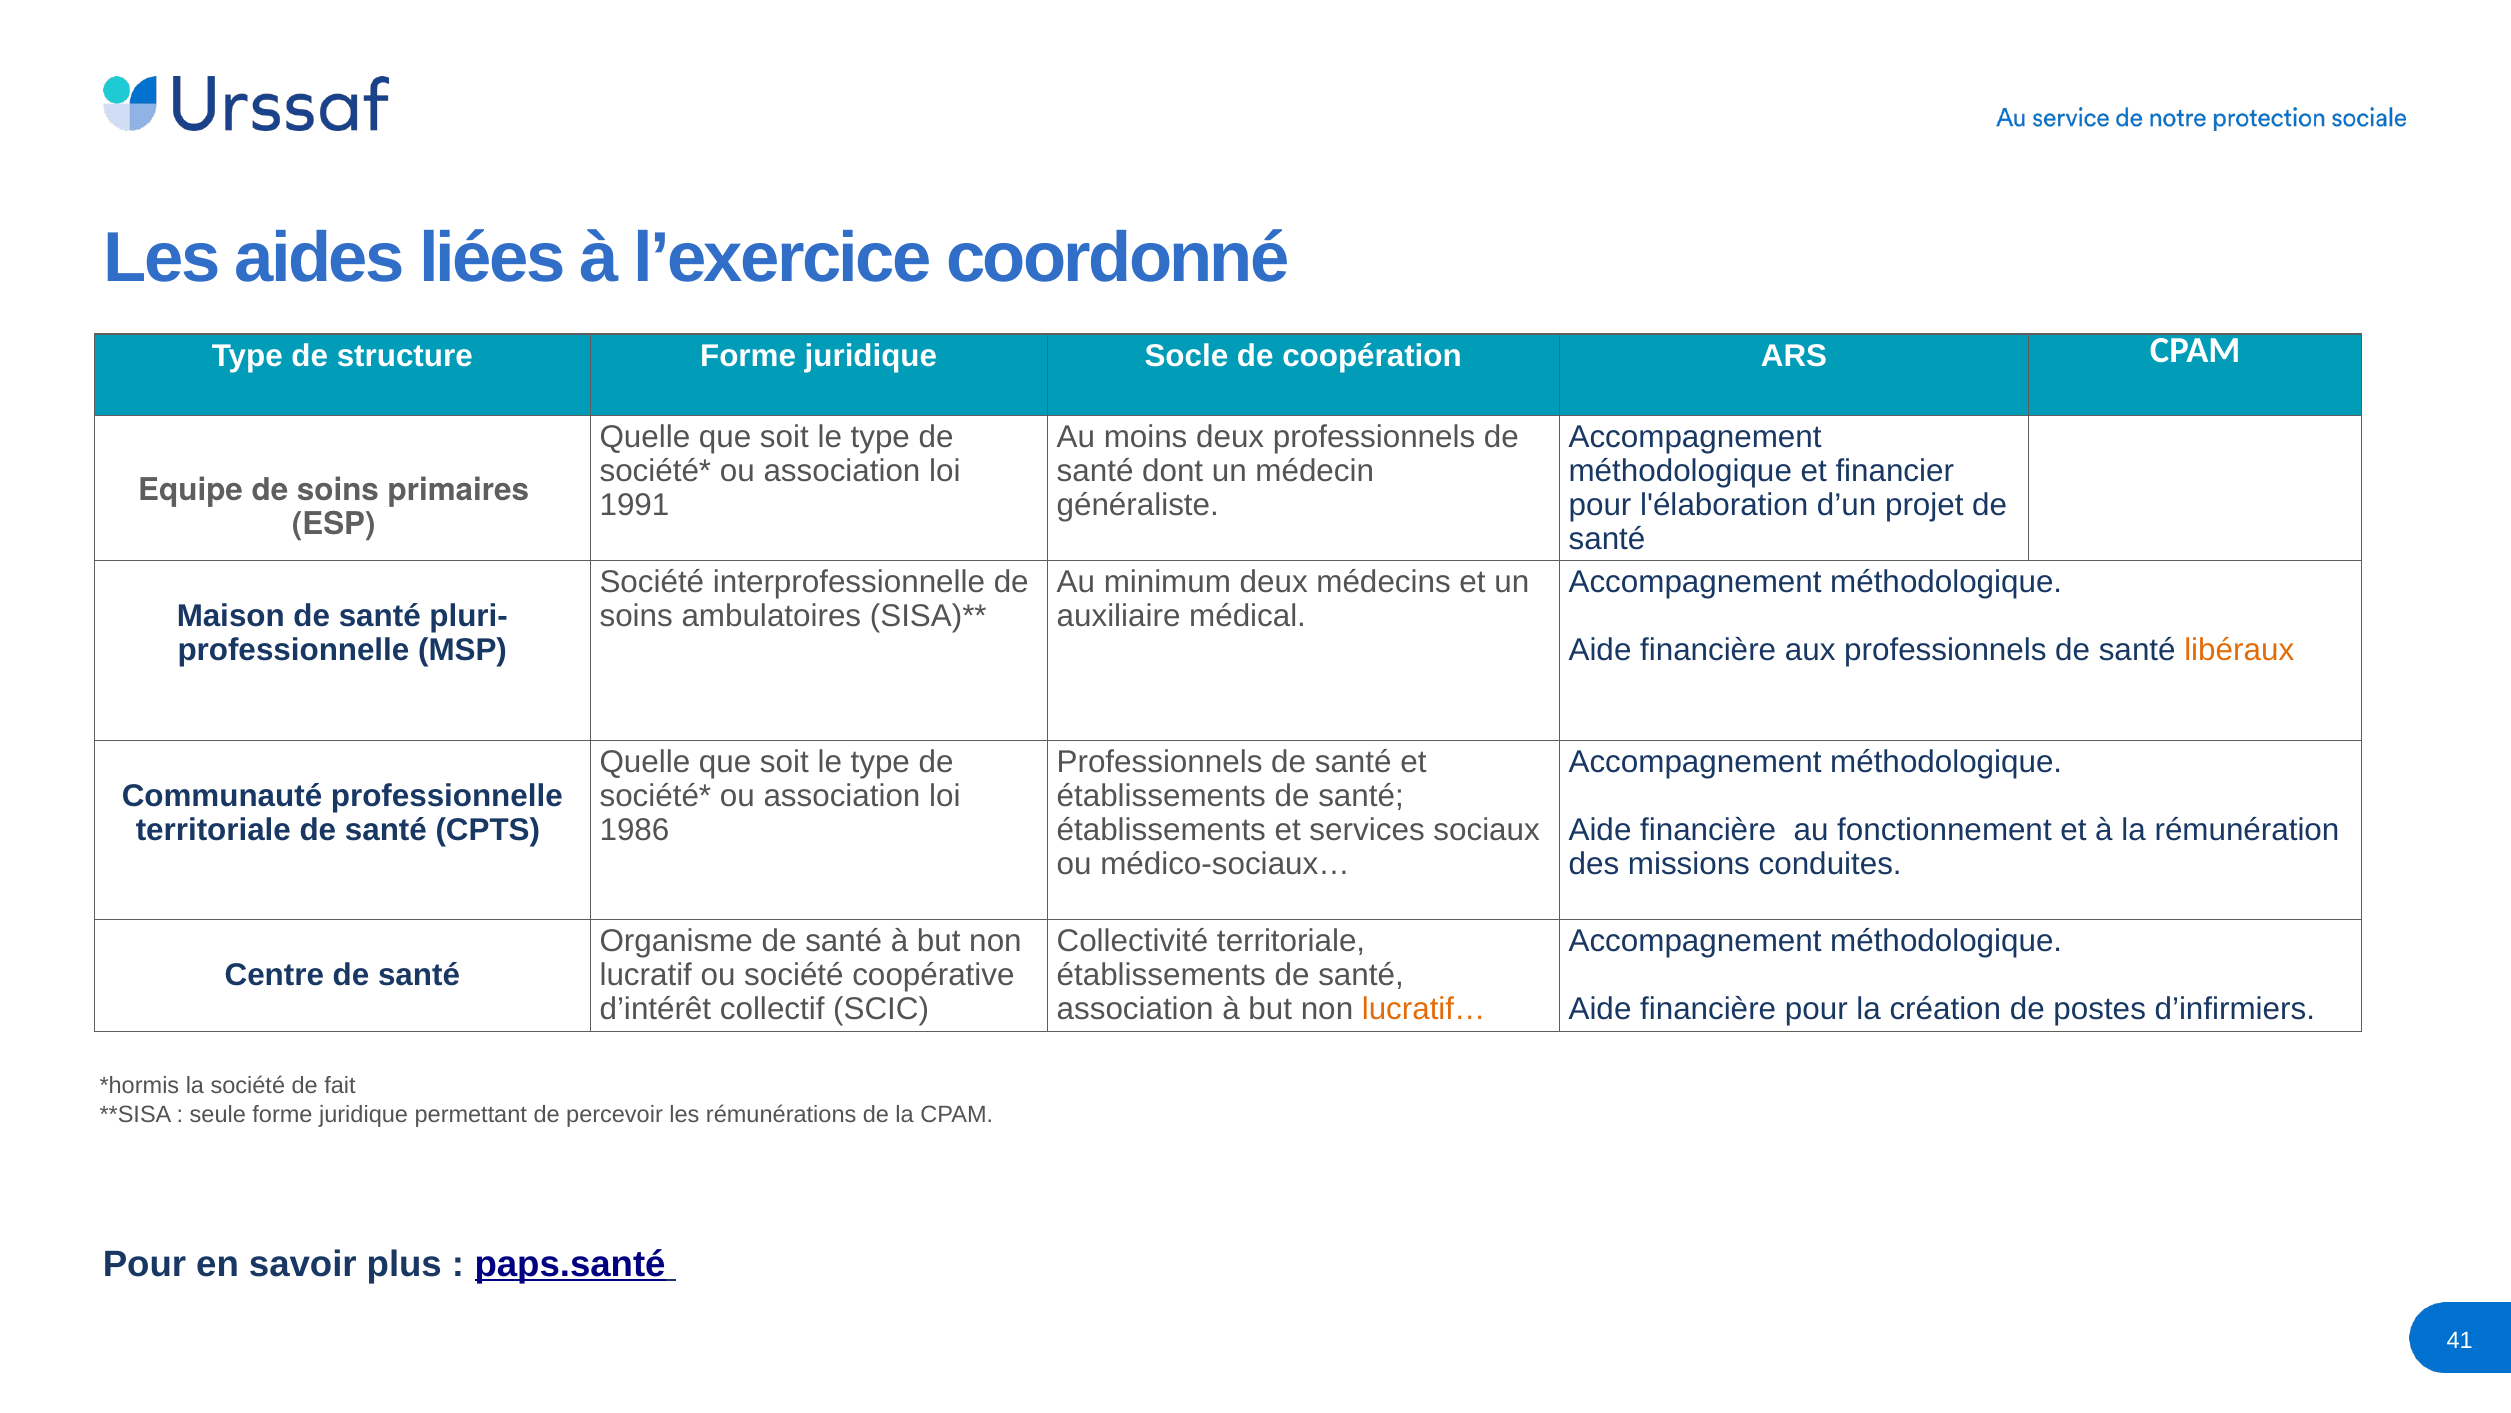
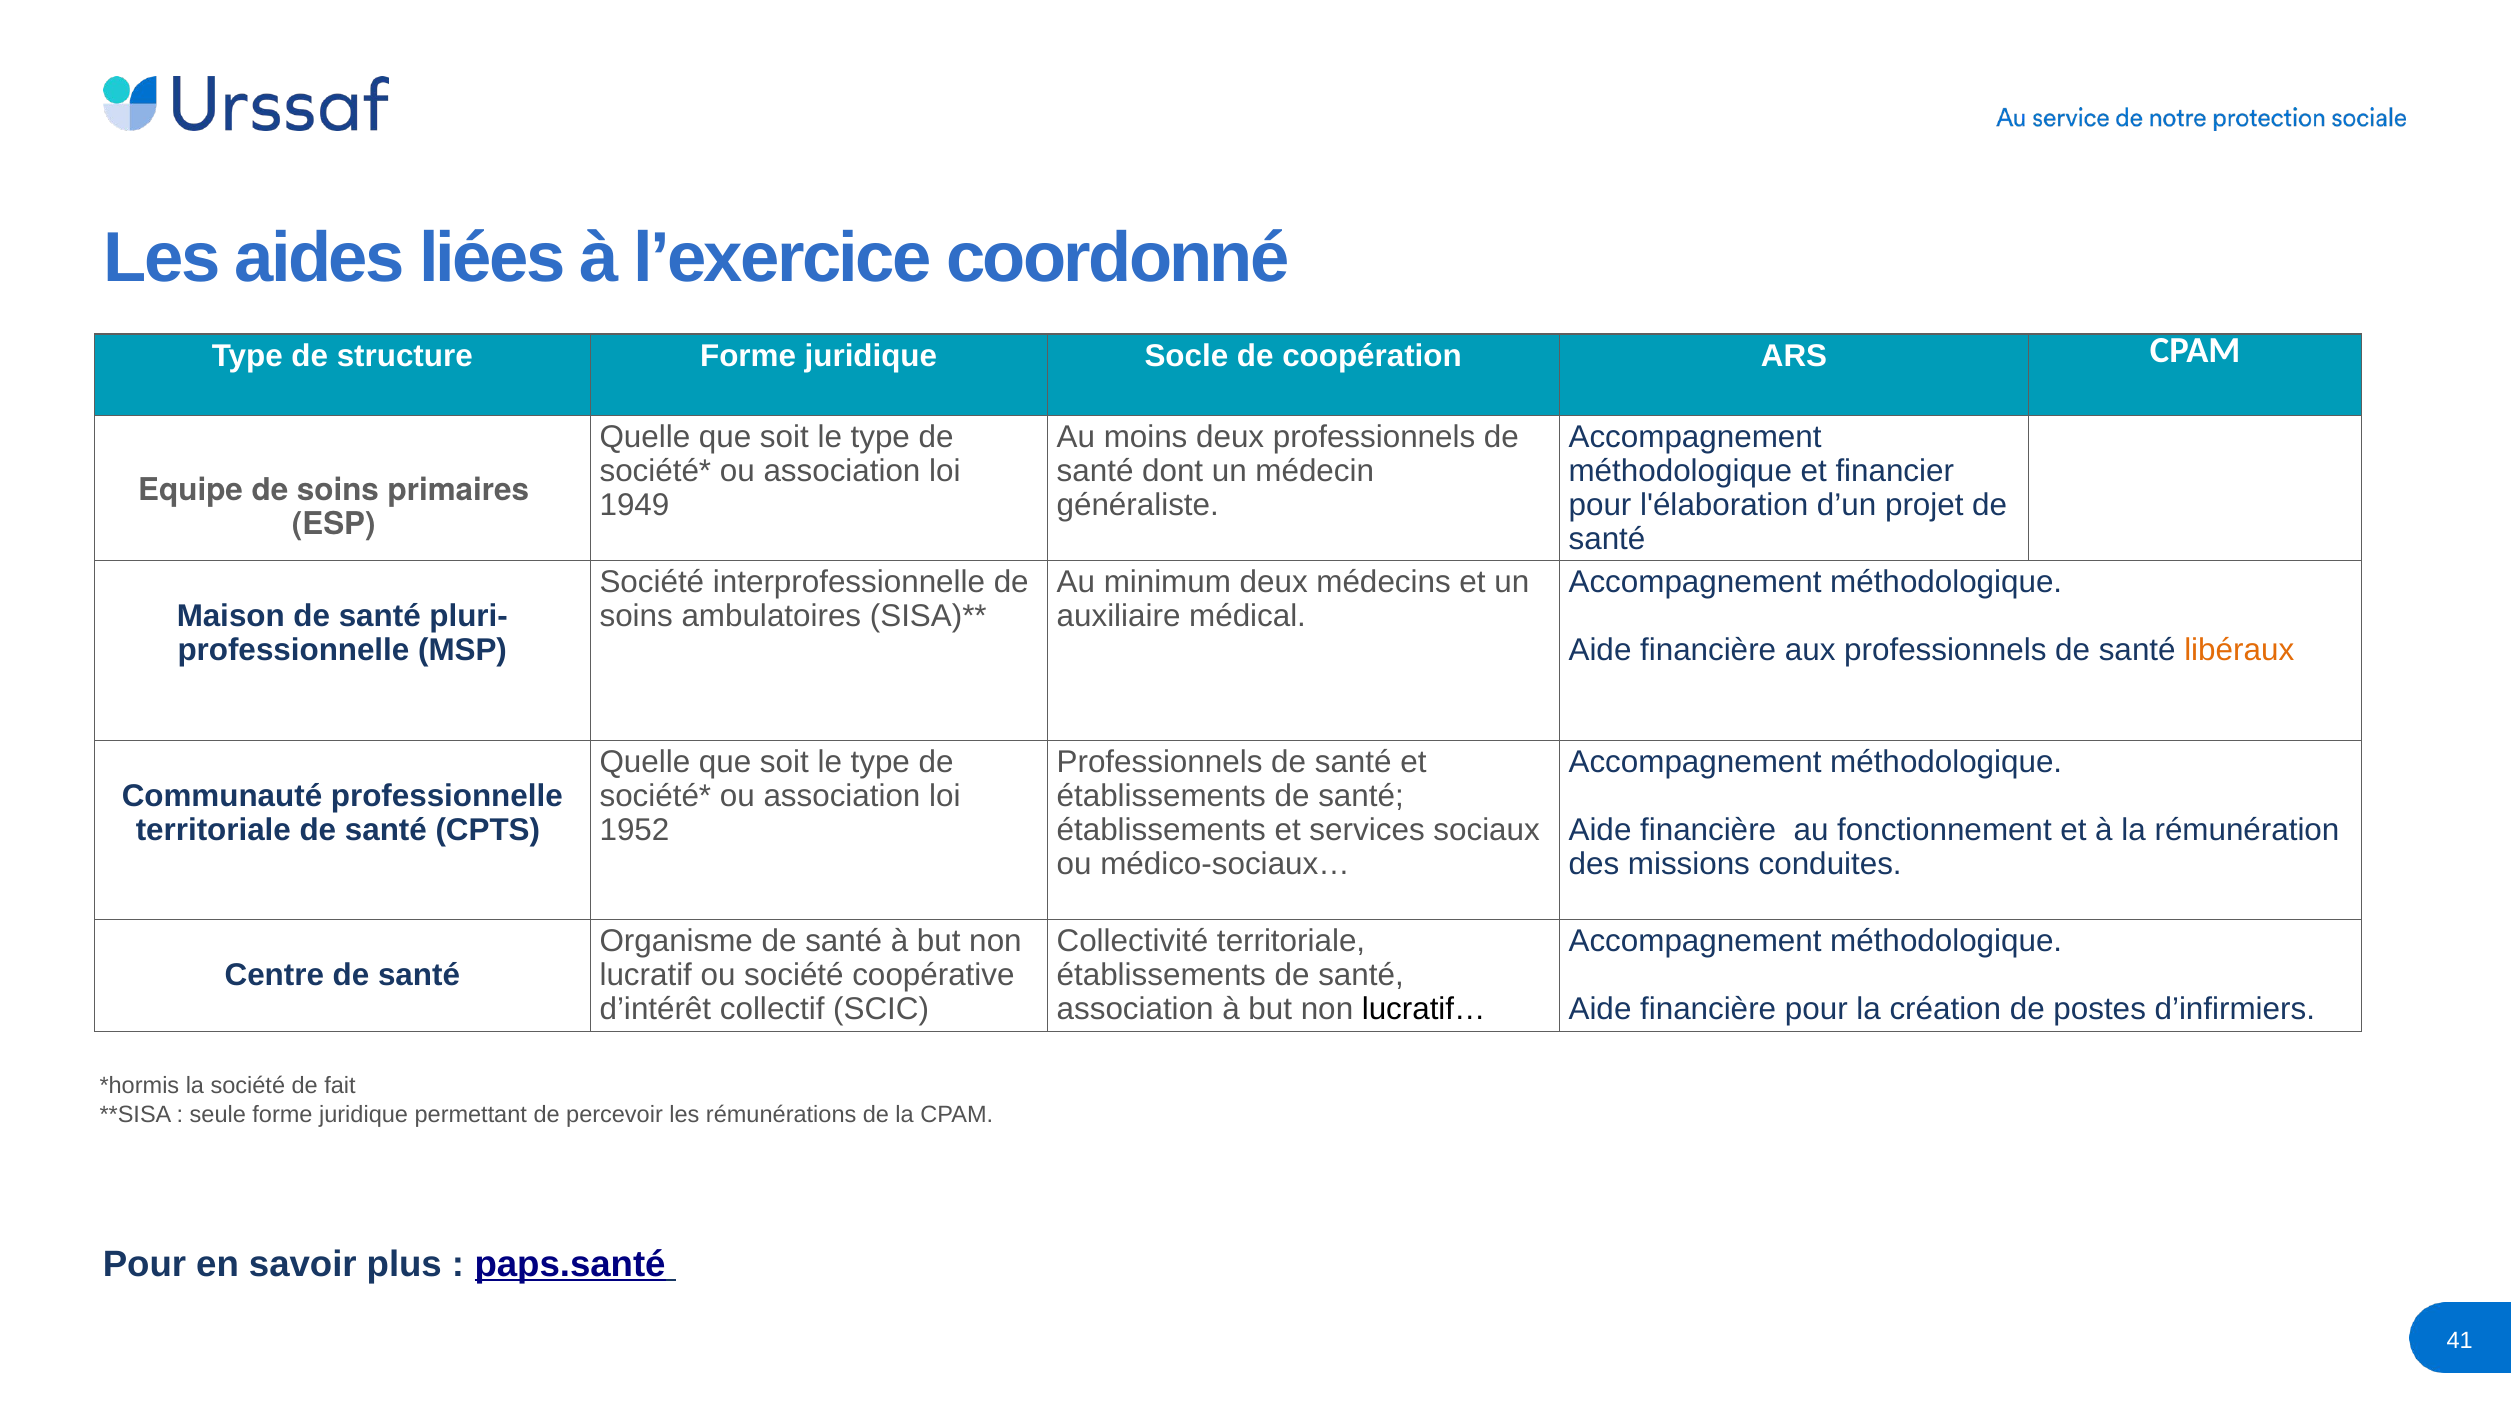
1991: 1991 -> 1949
1986: 1986 -> 1952
lucratif… colour: orange -> black
